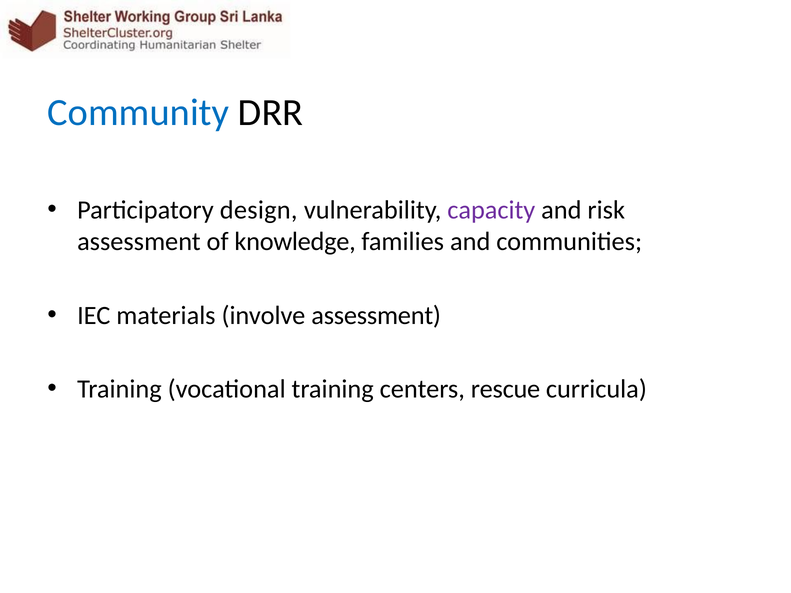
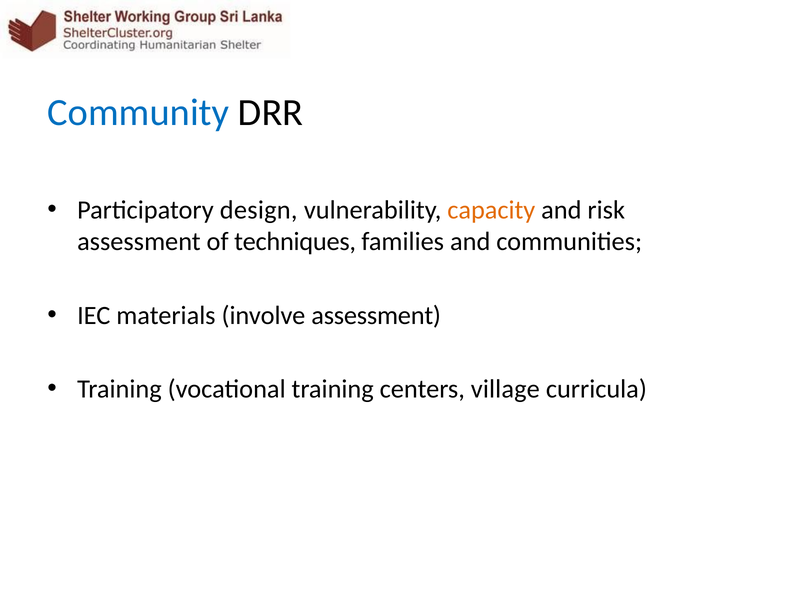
capacity colour: purple -> orange
knowledge: knowledge -> techniques
rescue: rescue -> village
